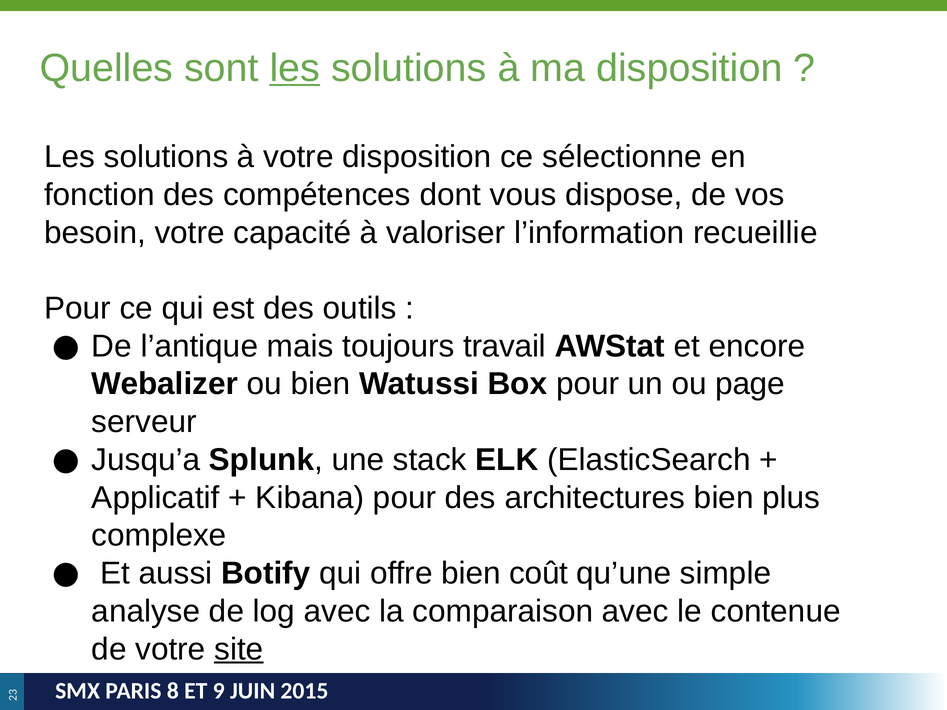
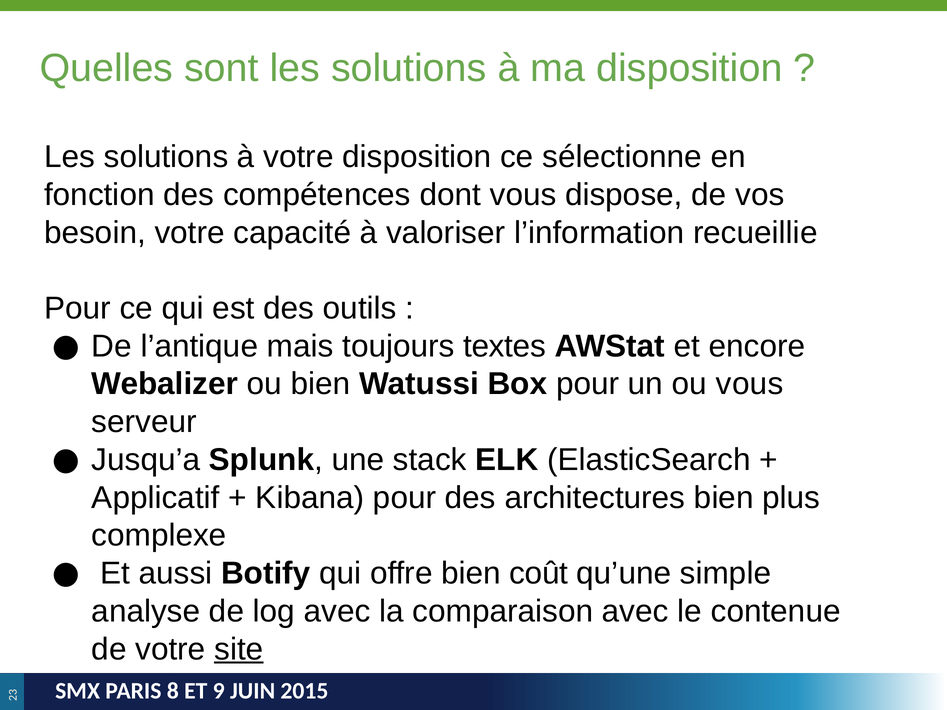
les at (295, 68) underline: present -> none
travail: travail -> textes
ou page: page -> vous
